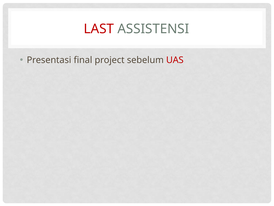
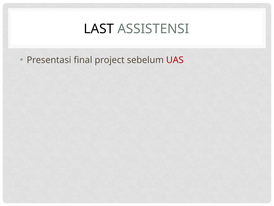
LAST colour: red -> black
